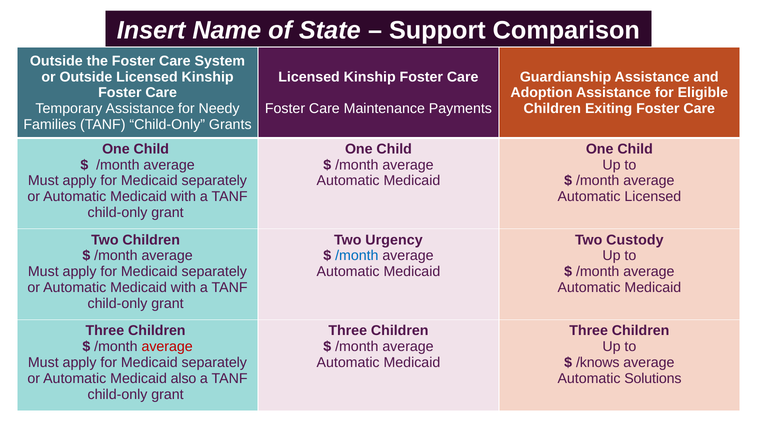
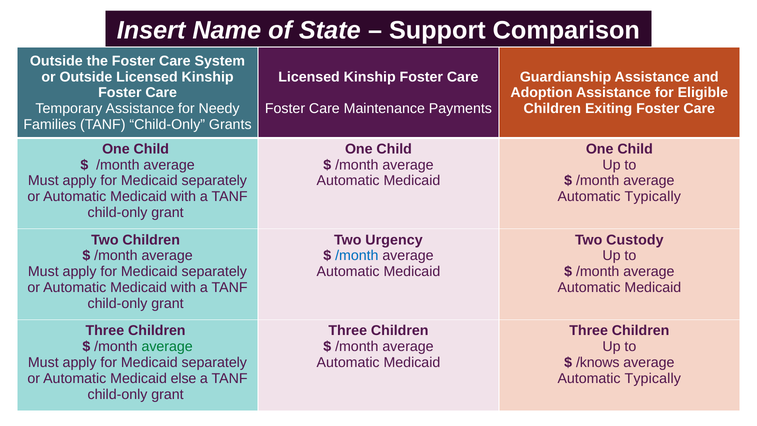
Licensed at (653, 197): Licensed -> Typically
average at (167, 347) colour: red -> green
also: also -> else
Solutions at (653, 378): Solutions -> Typically
